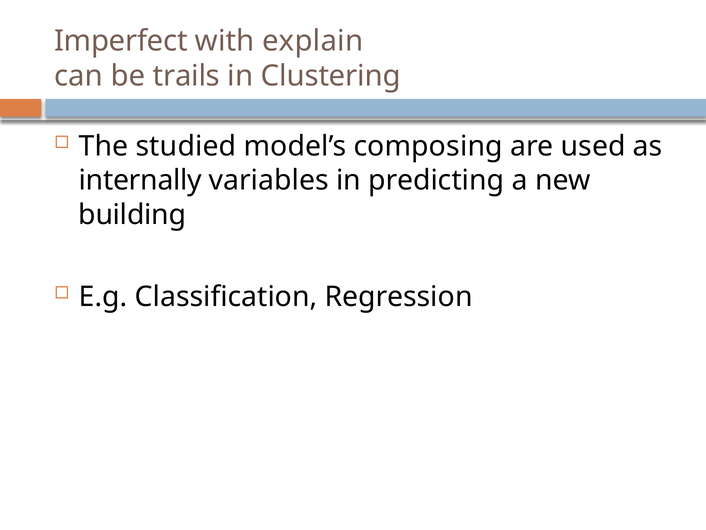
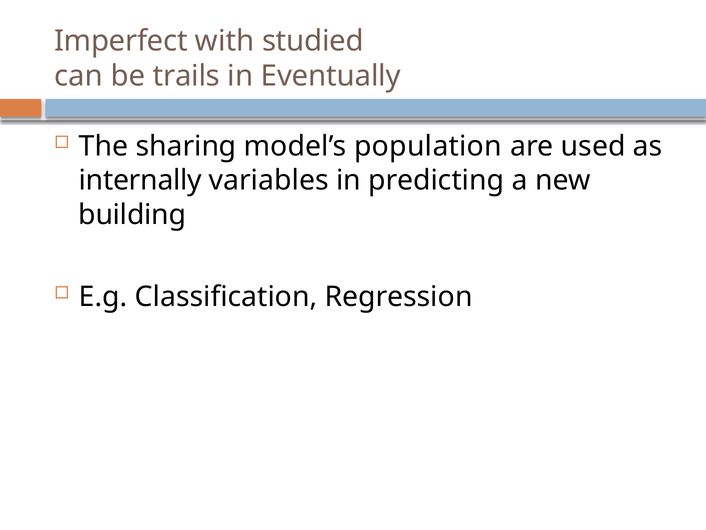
explain: explain -> studied
Clustering: Clustering -> Eventually
studied: studied -> sharing
composing: composing -> population
